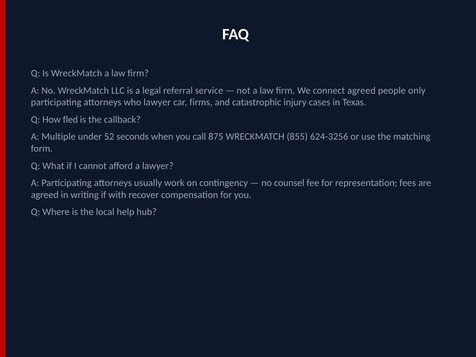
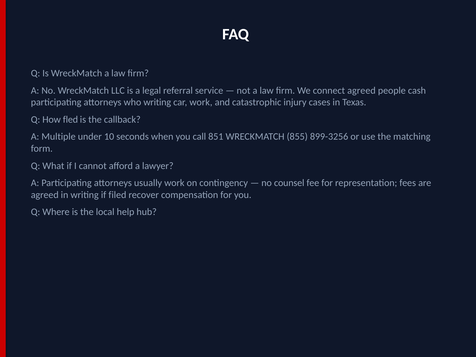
only: only -> cash
who lawyer: lawyer -> writing
car firms: firms -> work
52: 52 -> 10
875: 875 -> 851
624-3256: 624-3256 -> 899-3256
with: with -> filed
